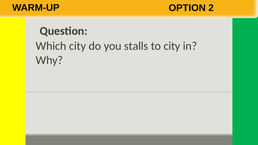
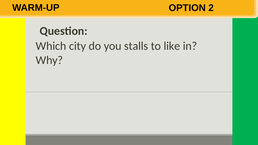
to city: city -> like
